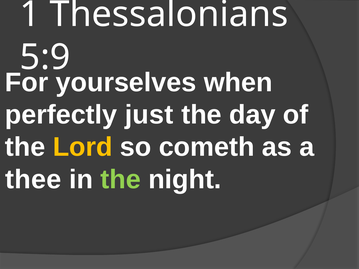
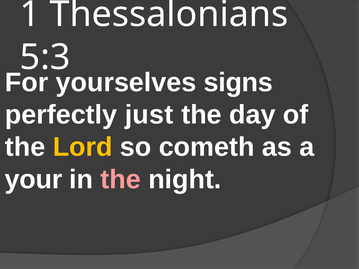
5:9: 5:9 -> 5:3
when: when -> signs
thee: thee -> your
the at (121, 180) colour: light green -> pink
